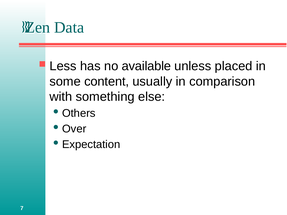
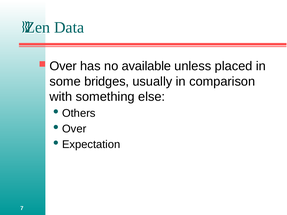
Less at (63, 66): Less -> Over
content: content -> bridges
